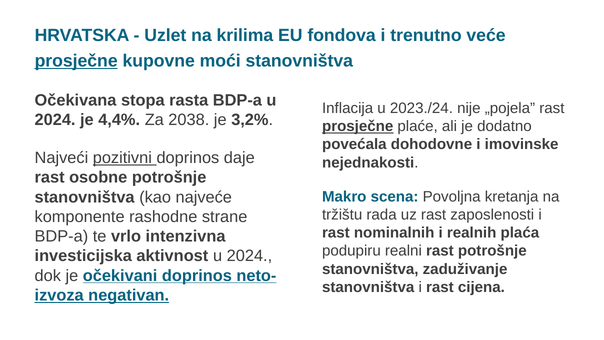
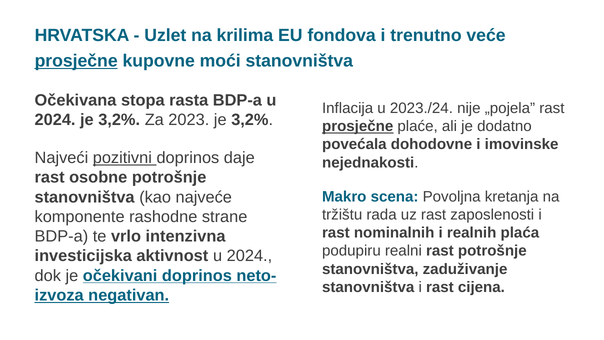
2024 je 4,4%: 4,4% -> 3,2%
2038: 2038 -> 2023
